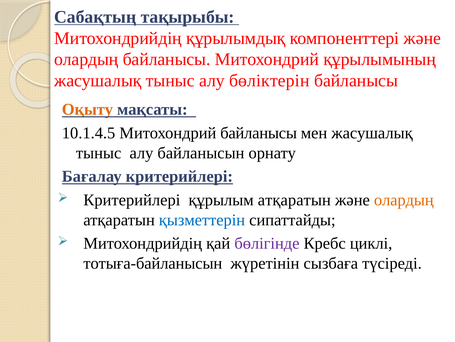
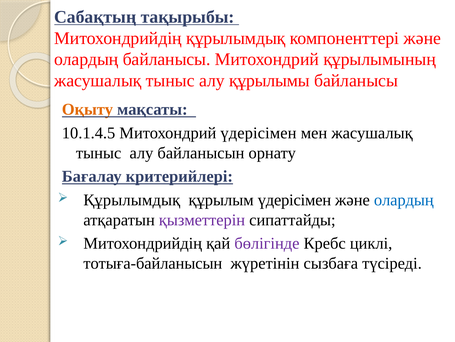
бөліктерін: бөліктерін -> құрылымы
Митохондрий байланысы: байланысы -> үдерісімен
Критерийлері at (132, 200): Критерийлері -> Құрылымдық
құрылым атқаратын: атқаратын -> үдерісімен
олардың at (404, 200) colour: orange -> blue
қызметтерін colour: blue -> purple
